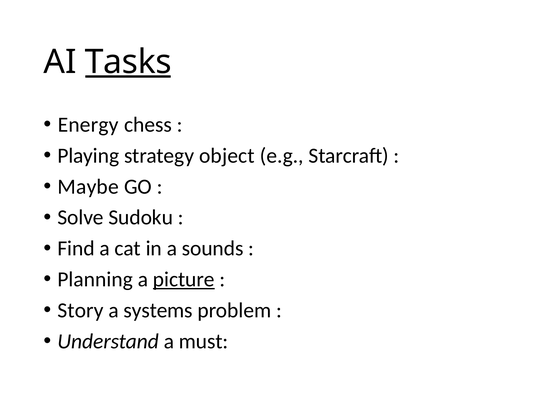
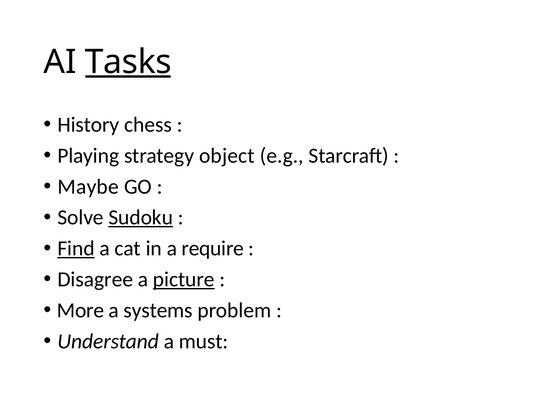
Energy: Energy -> History
Sudoku underline: none -> present
Find underline: none -> present
sounds: sounds -> require
Planning: Planning -> Disagree
Story: Story -> More
